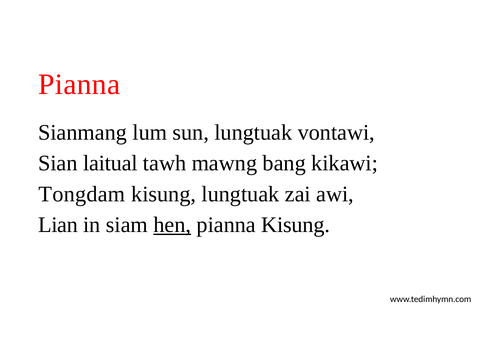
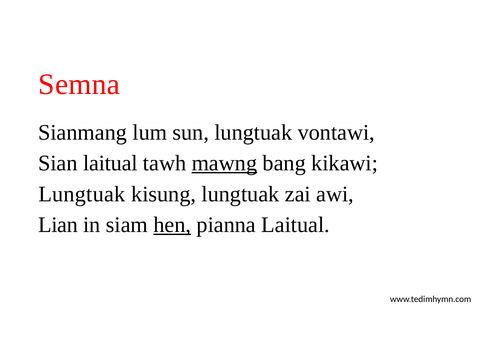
Pianna at (79, 84): Pianna -> Semna
mawng underline: none -> present
Tongdam at (82, 194): Tongdam -> Lungtuak
pianna Kisung: Kisung -> Laitual
